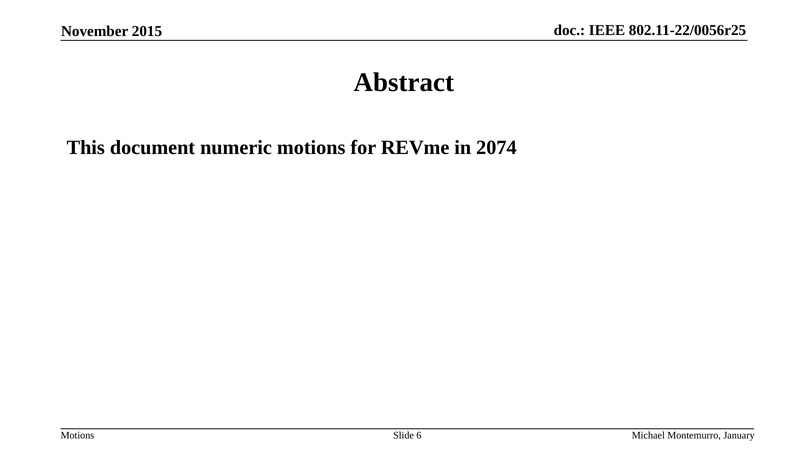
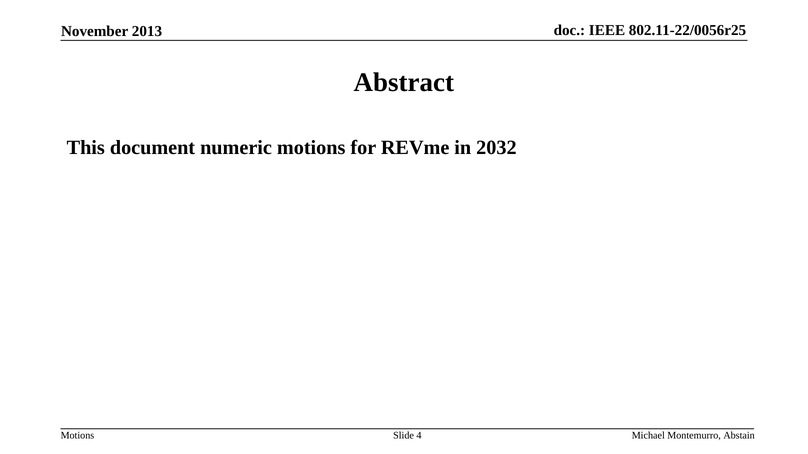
2015: 2015 -> 2013
2074: 2074 -> 2032
6: 6 -> 4
January: January -> Abstain
